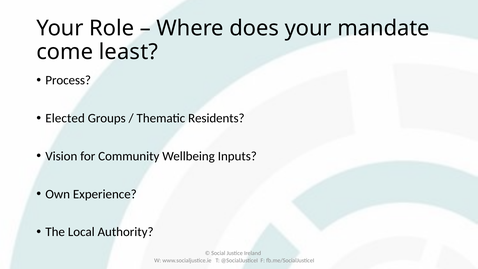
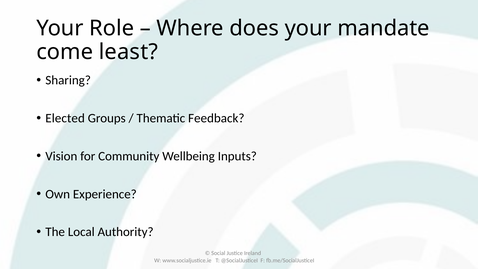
Process: Process -> Sharing
Residents: Residents -> Feedback
